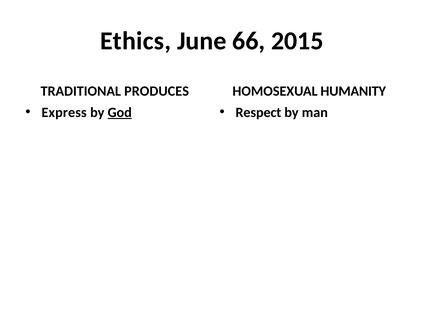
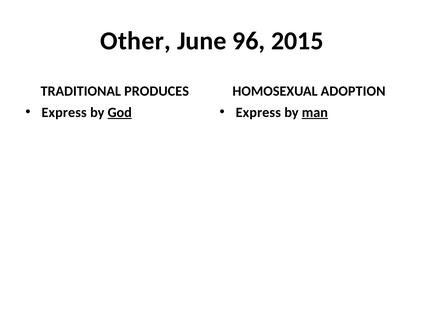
Ethics: Ethics -> Other
66: 66 -> 96
HUMANITY: HUMANITY -> ADOPTION
Respect at (258, 112): Respect -> Express
man underline: none -> present
